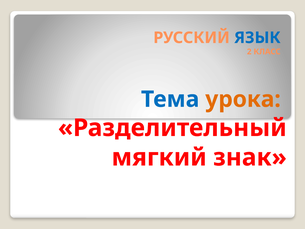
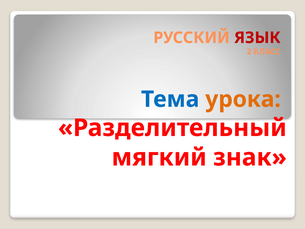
ЯЗЫК colour: blue -> red
